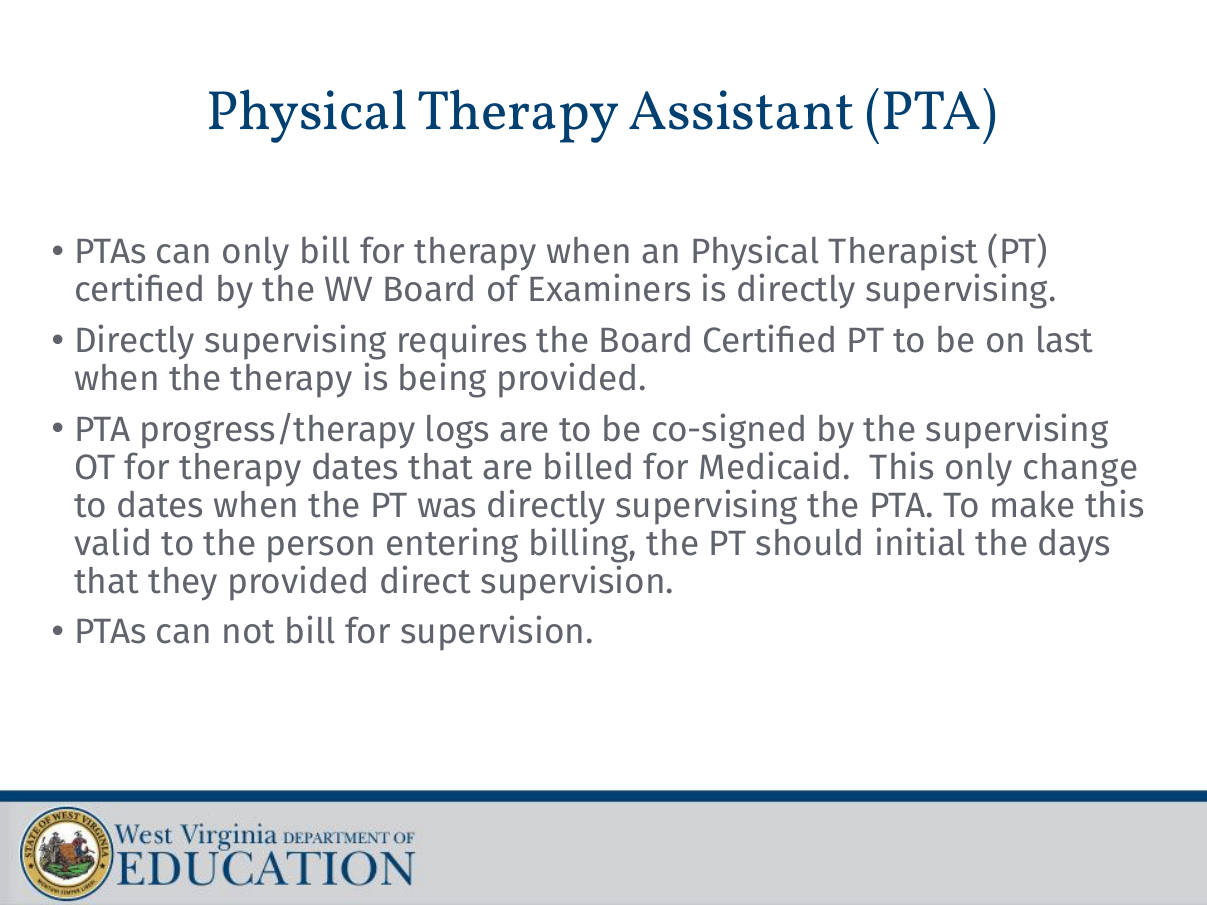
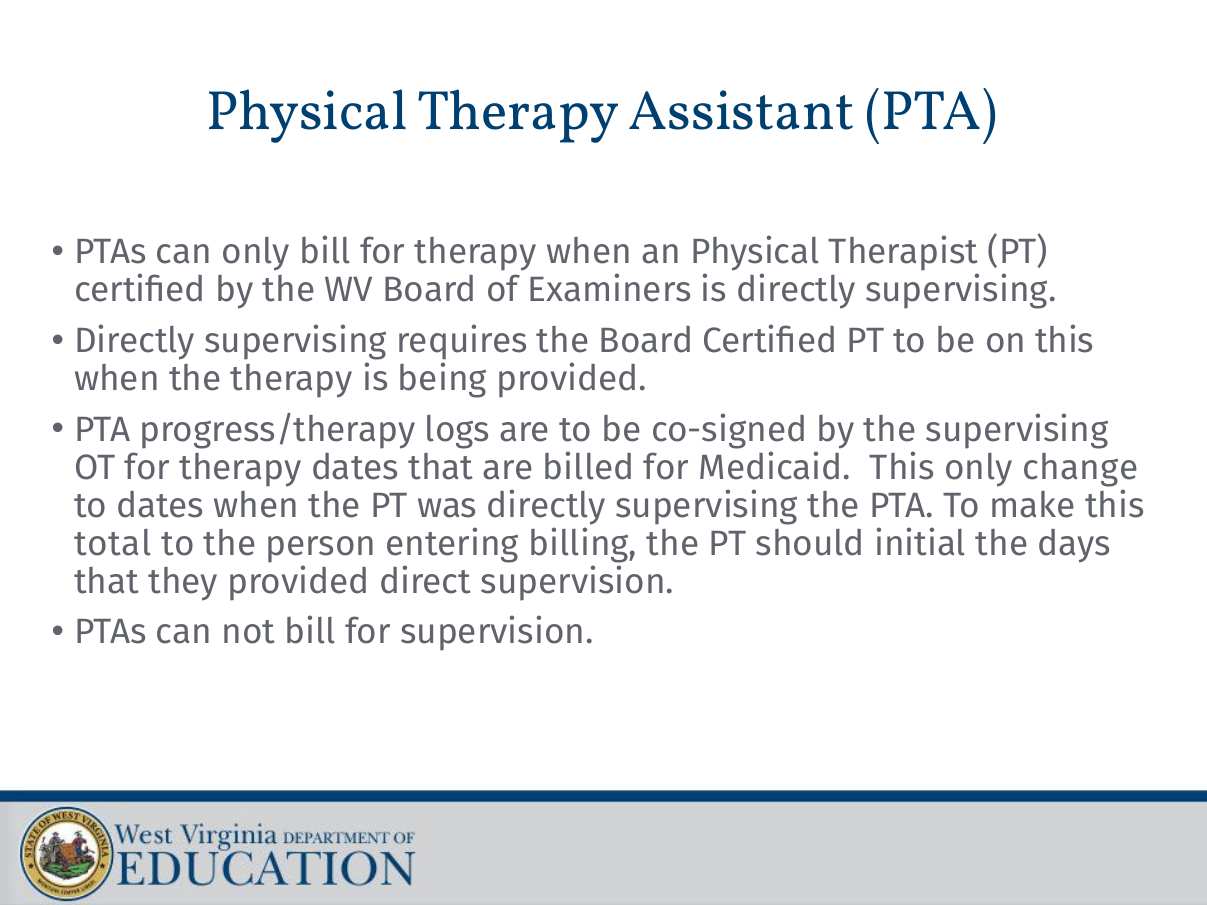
on last: last -> this
valid: valid -> total
